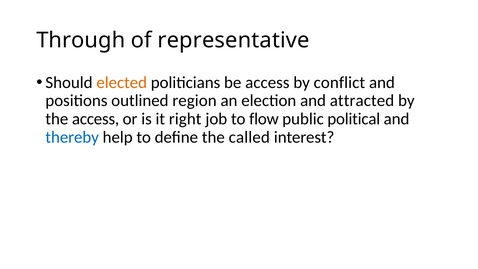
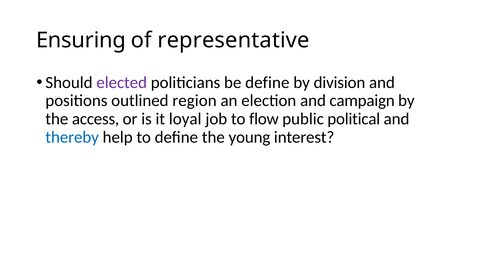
Through: Through -> Ensuring
elected colour: orange -> purple
be access: access -> define
conflict: conflict -> division
attracted: attracted -> campaign
right: right -> loyal
called: called -> young
